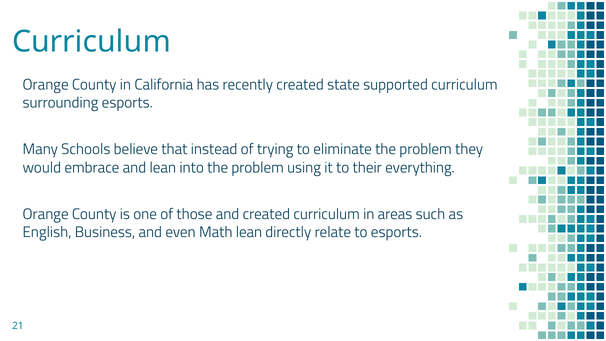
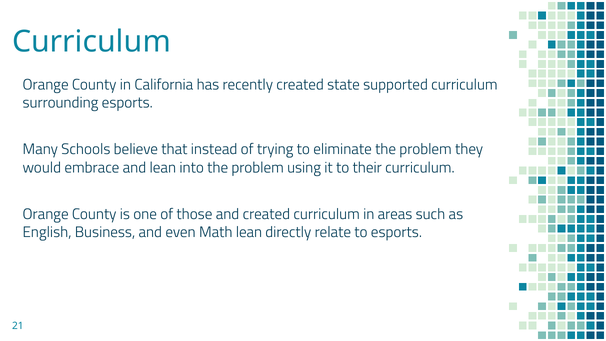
their everything: everything -> curriculum
